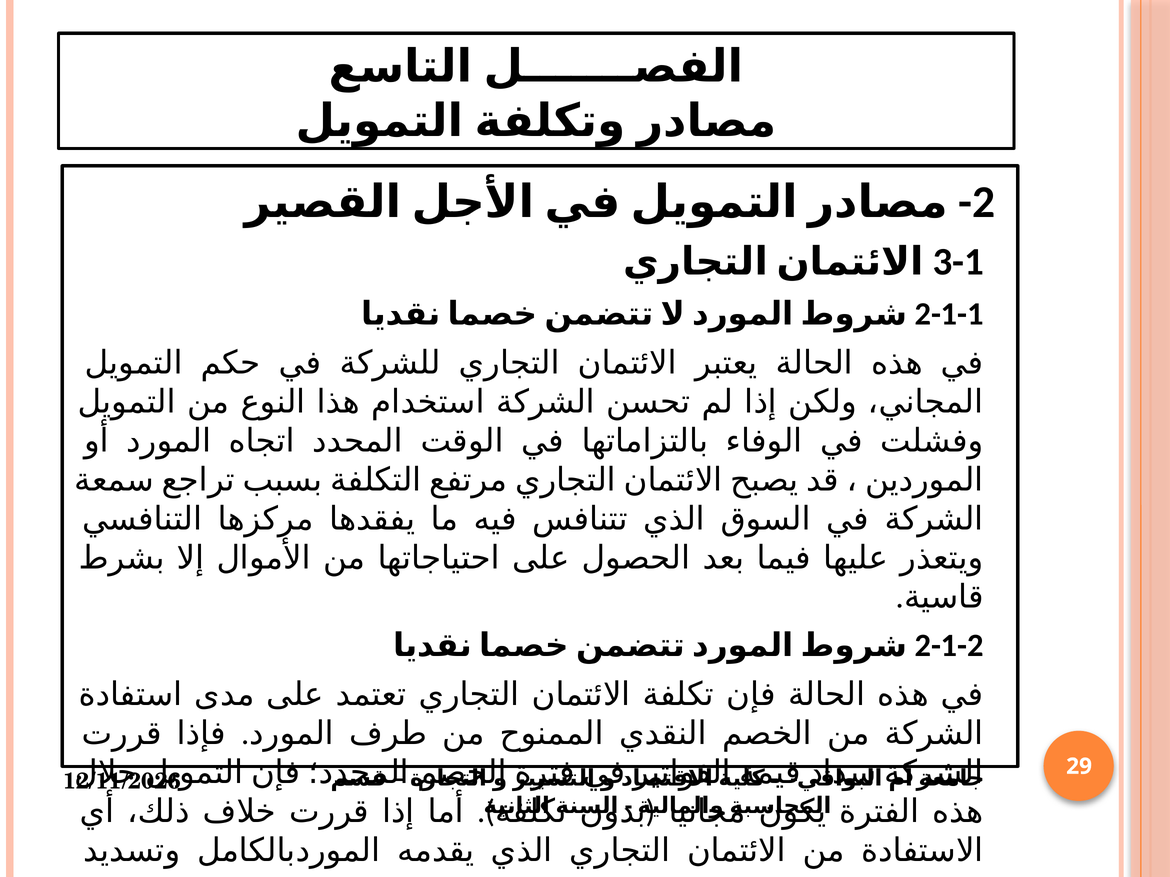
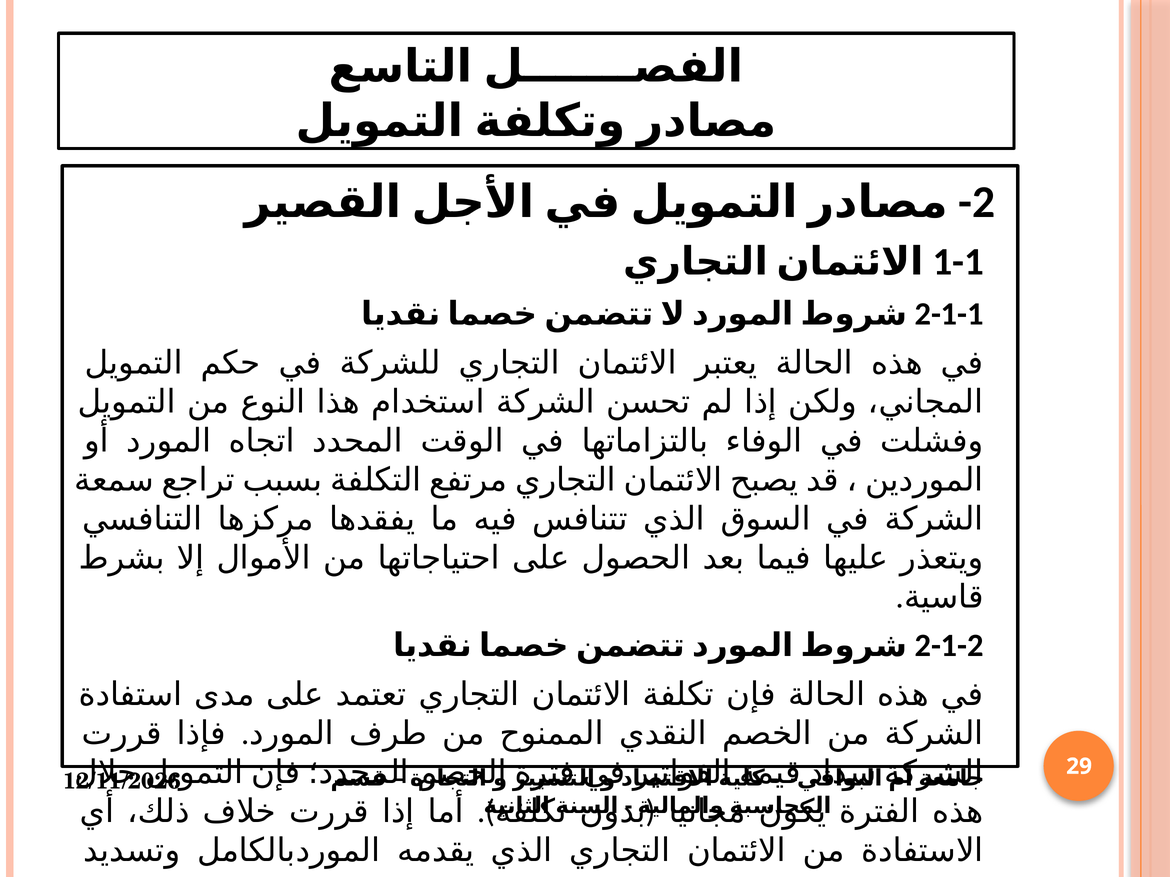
3-1: 3-1 -> 1-1
